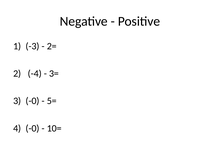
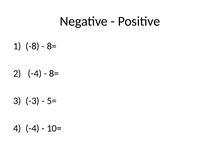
-3: -3 -> -8
2= at (52, 46): 2= -> 8=
3= at (54, 74): 3= -> 8=
-0 at (33, 101): -0 -> -3
-0 at (33, 128): -0 -> -4
